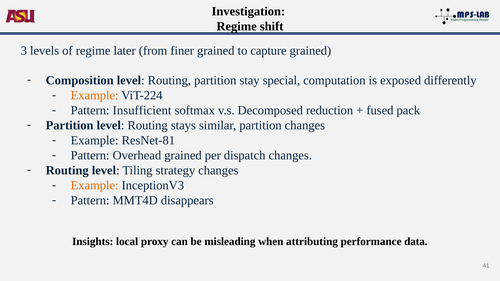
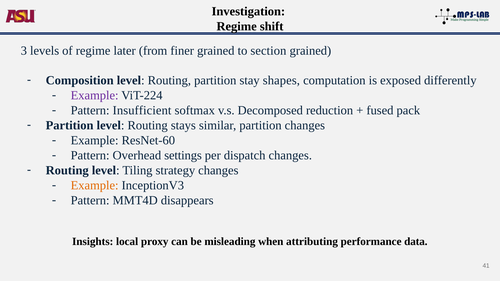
capture: capture -> section
special: special -> shapes
Example at (95, 96) colour: orange -> purple
ResNet-81: ResNet-81 -> ResNet-60
Overhead grained: grained -> settings
